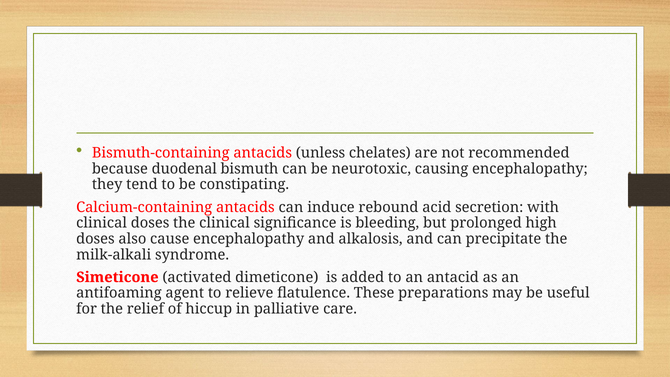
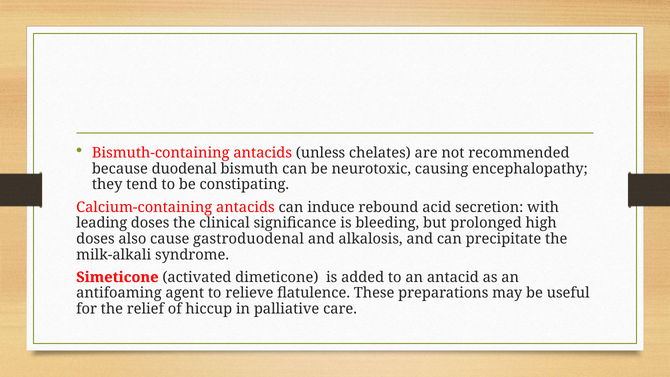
clinical at (102, 223): clinical -> leading
cause encephalopathy: encephalopathy -> gastroduodenal
